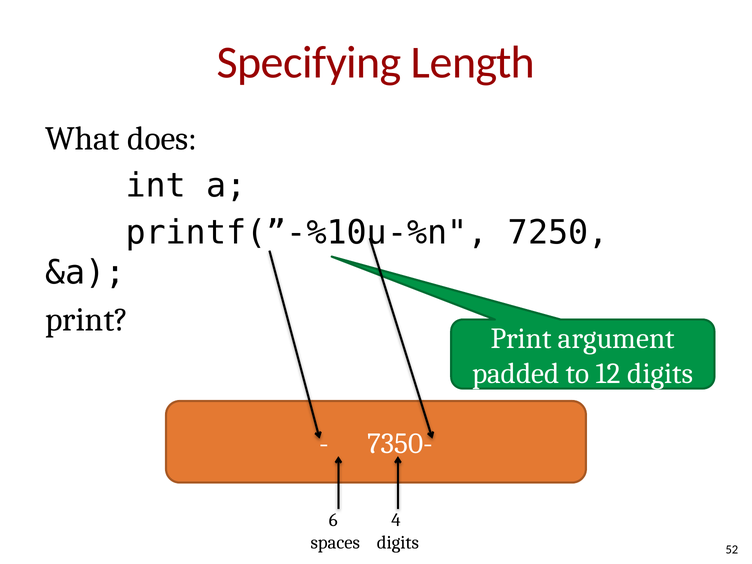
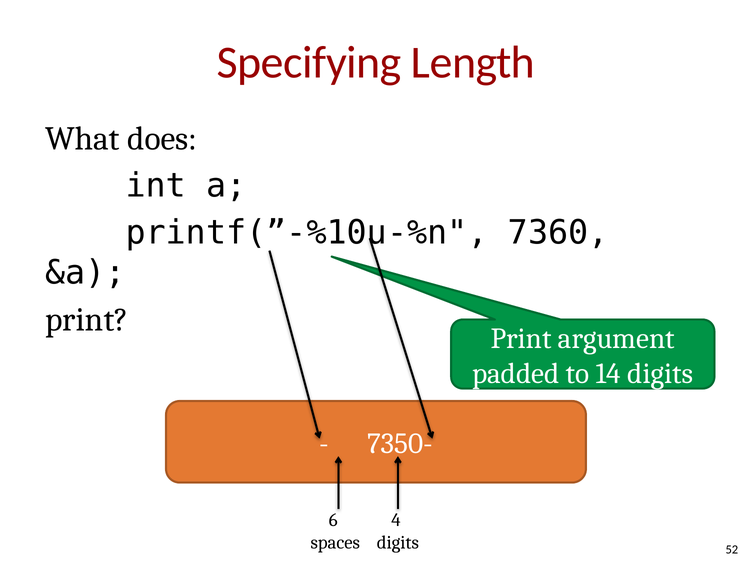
7250: 7250 -> 7360
12: 12 -> 14
